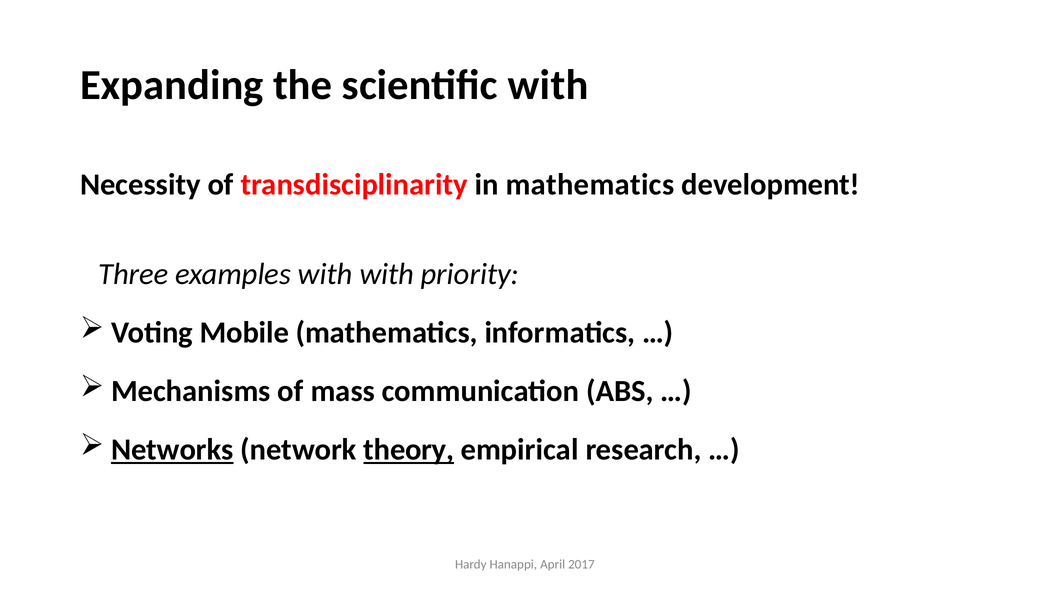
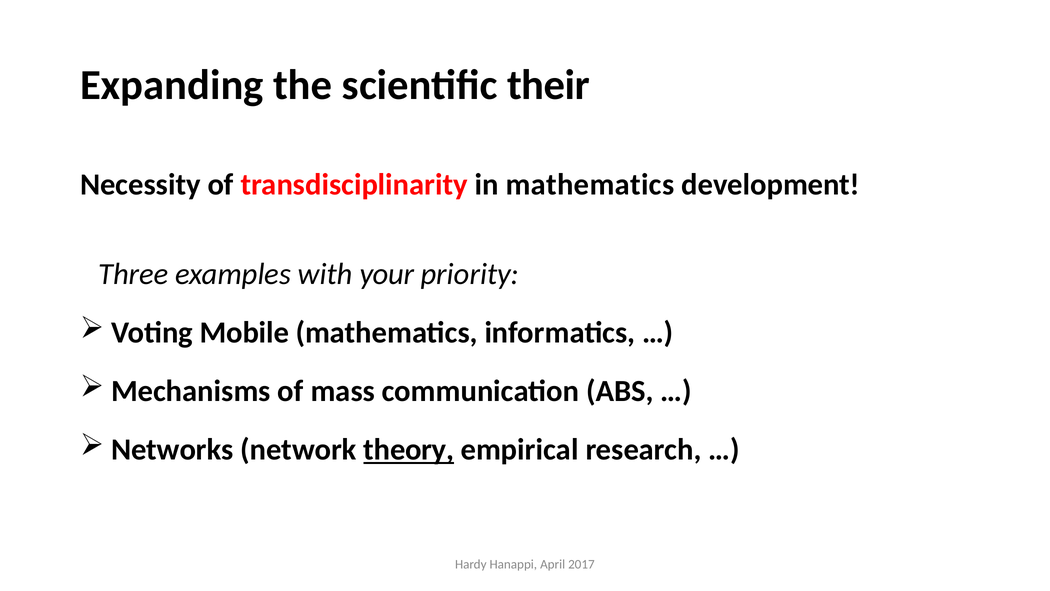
scientific with: with -> their
with with: with -> your
Networks underline: present -> none
